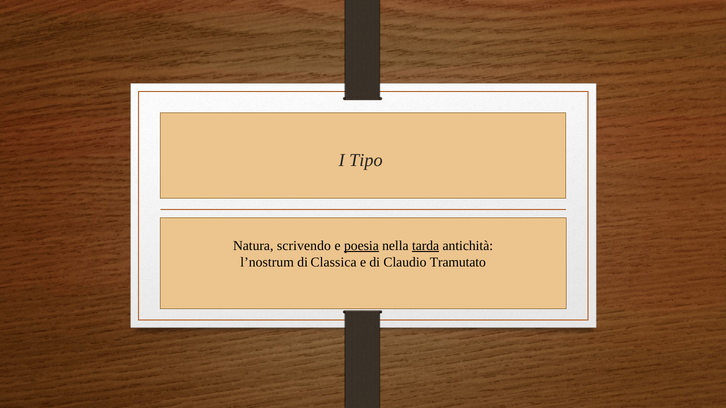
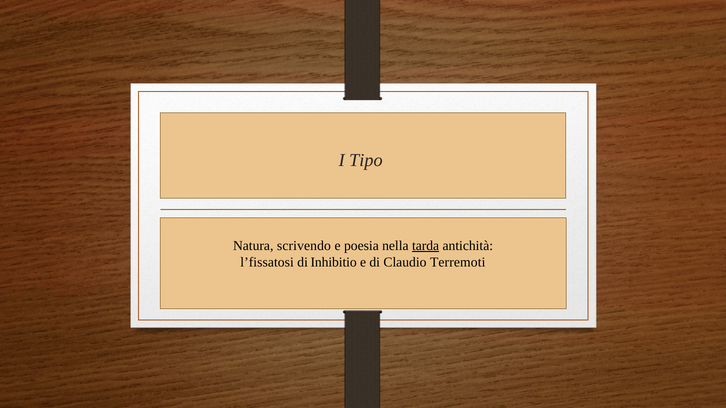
poesia underline: present -> none
l’nostrum: l’nostrum -> l’fissatosi
Classica: Classica -> Inhibitio
Tramutato: Tramutato -> Terremoti
